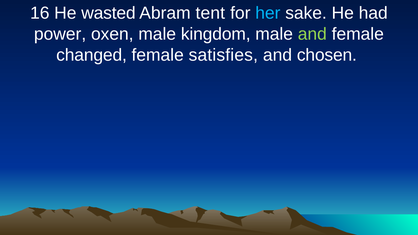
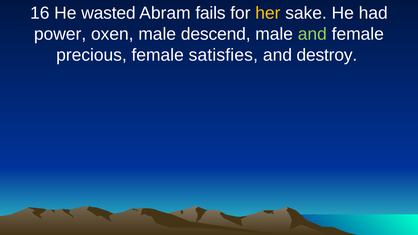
tent: tent -> fails
her colour: light blue -> yellow
kingdom: kingdom -> descend
changed: changed -> precious
chosen: chosen -> destroy
